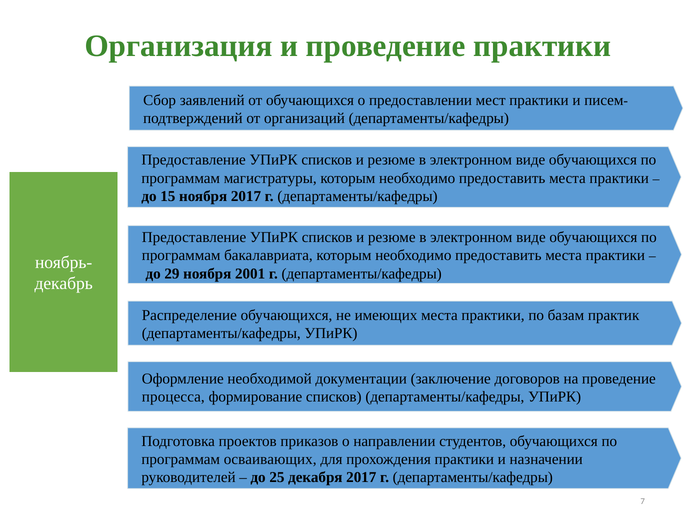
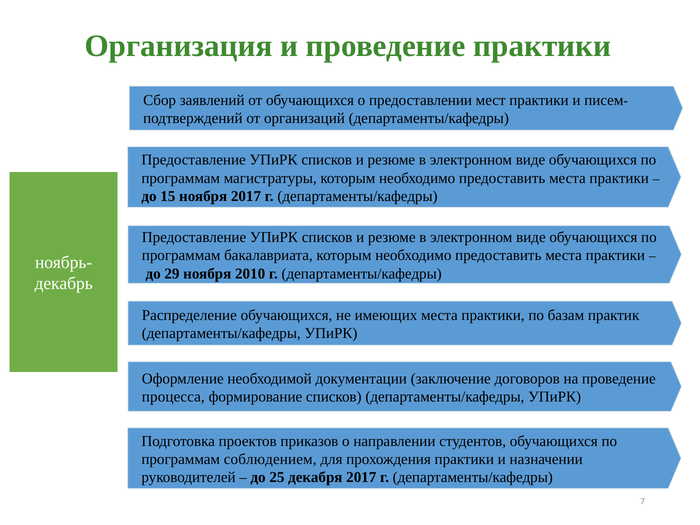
2001: 2001 -> 2010
осваивающих: осваивающих -> соблюдением
